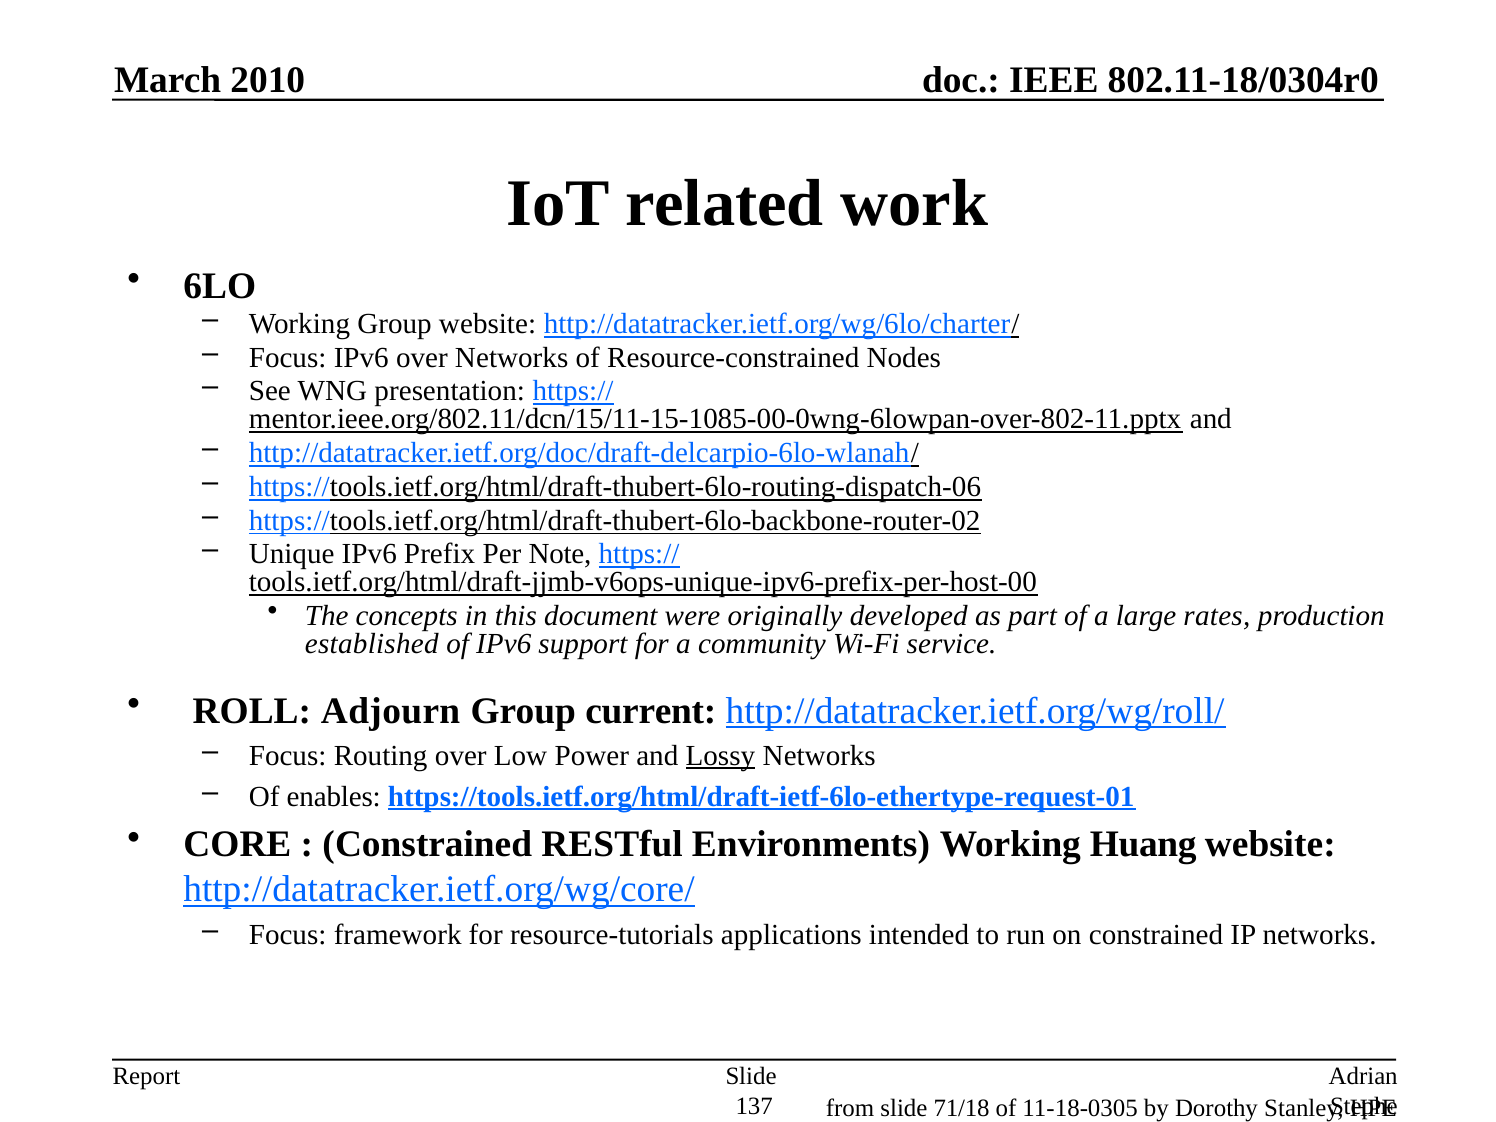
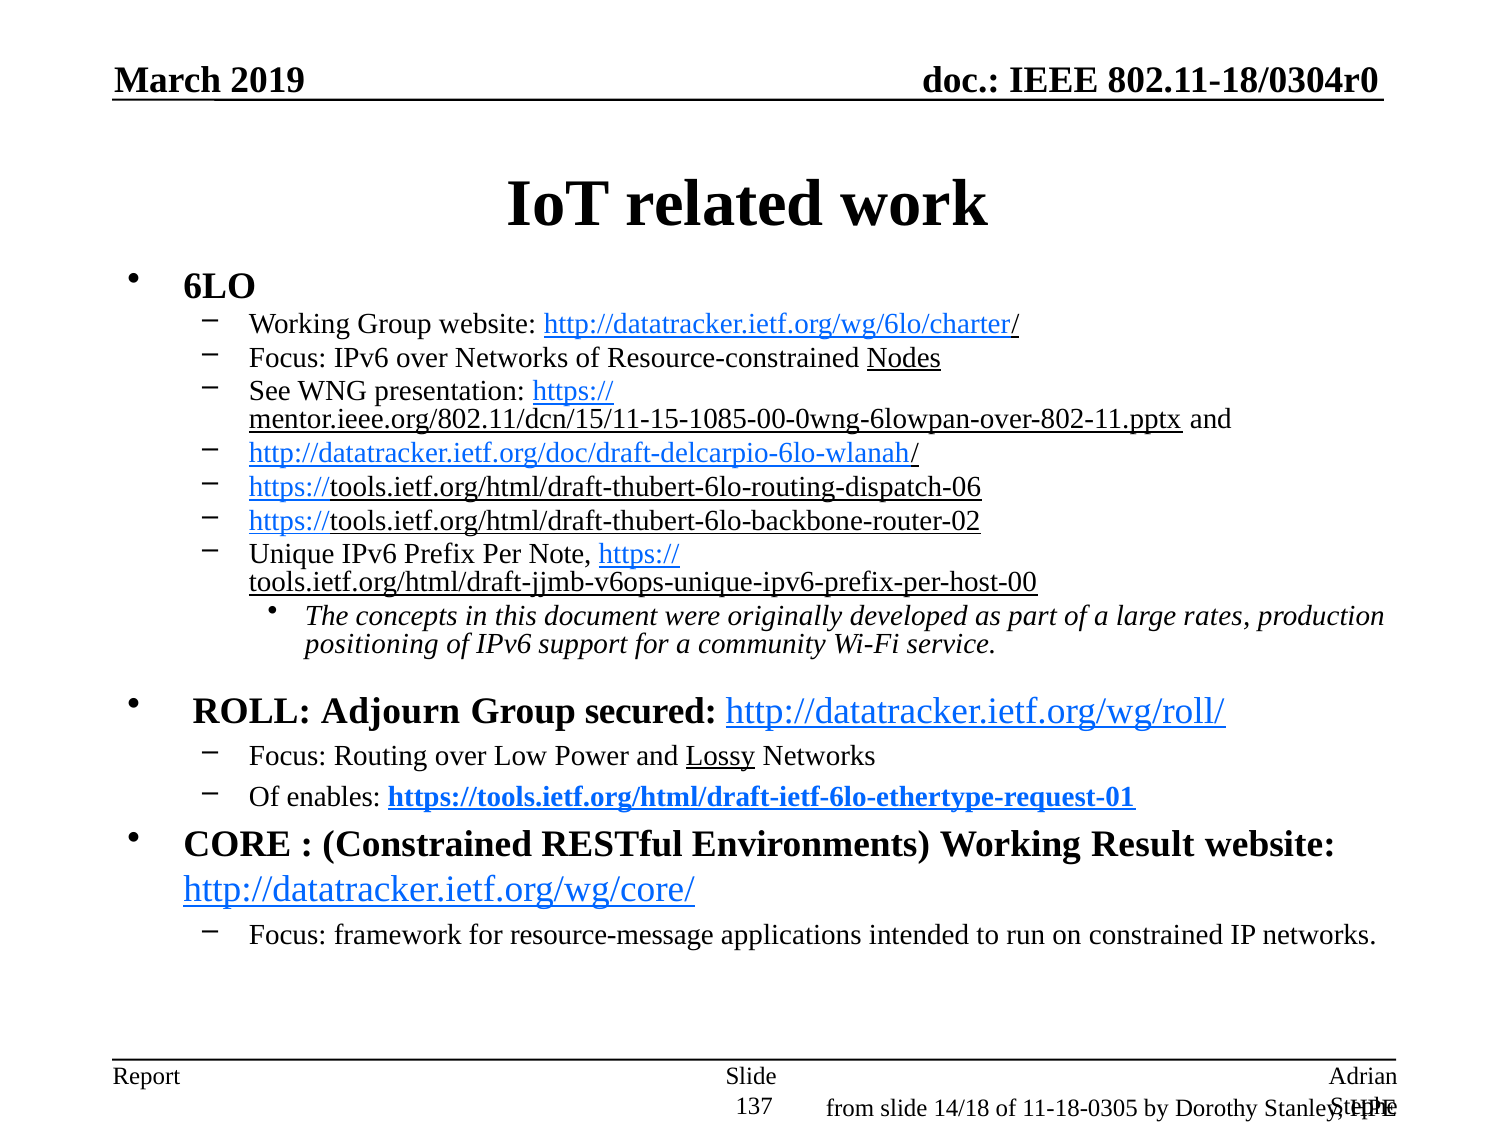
2010: 2010 -> 2019
Nodes underline: none -> present
established: established -> positioning
current: current -> secured
Huang: Huang -> Result
resource-tutorials: resource-tutorials -> resource-message
71/18: 71/18 -> 14/18
